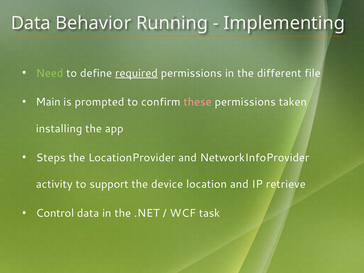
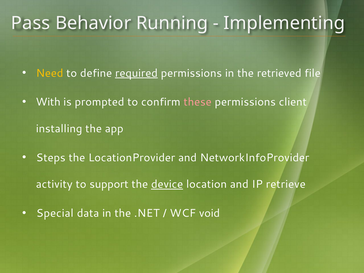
Data at (31, 23): Data -> Pass
Need colour: light green -> yellow
different: different -> retrieved
Main: Main -> With
taken: taken -> client
device underline: none -> present
Control: Control -> Special
task: task -> void
